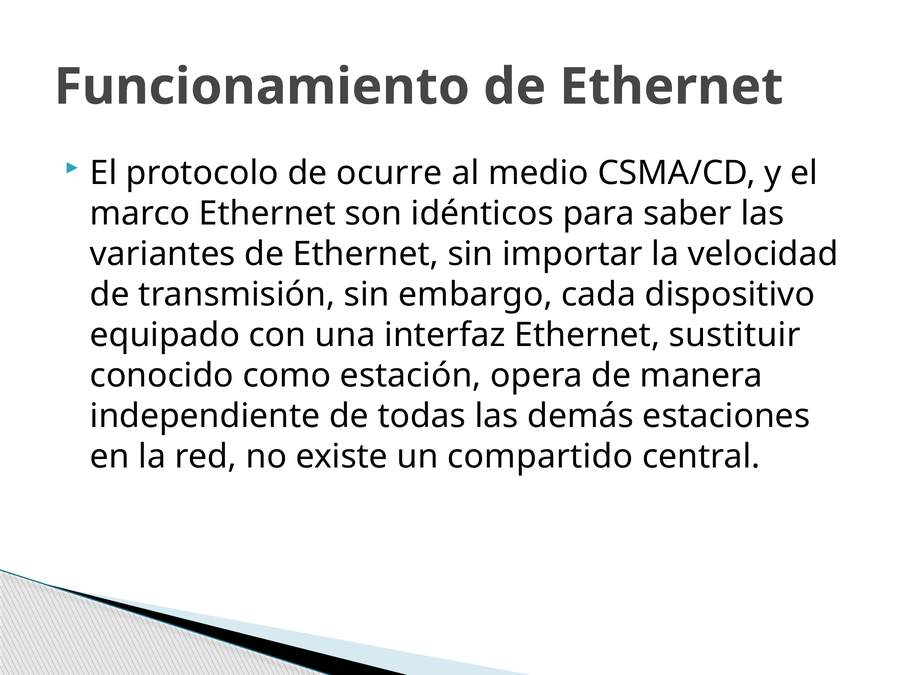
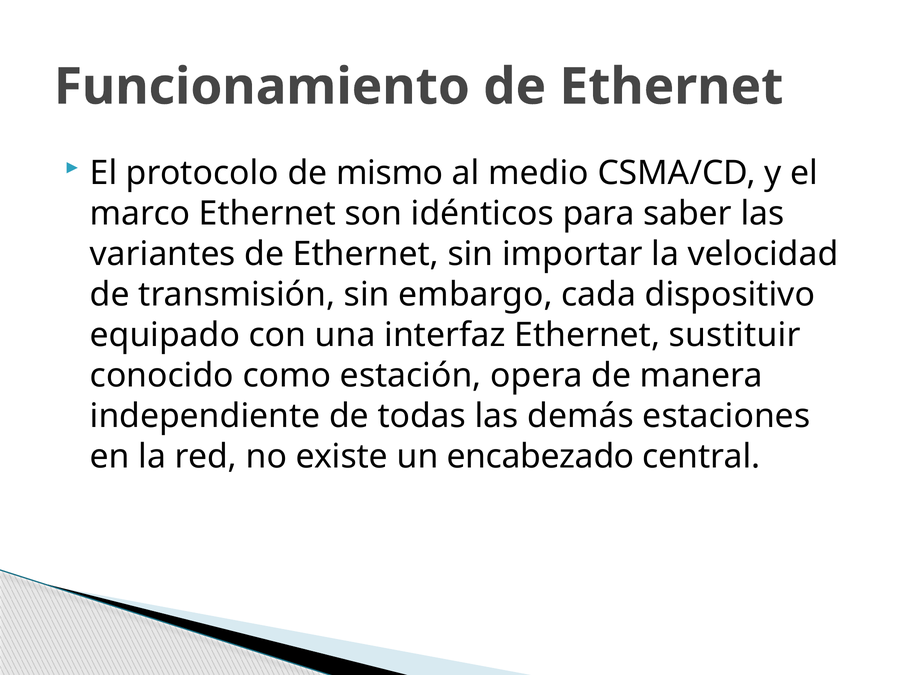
ocurre: ocurre -> mismo
compartido: compartido -> encabezado
